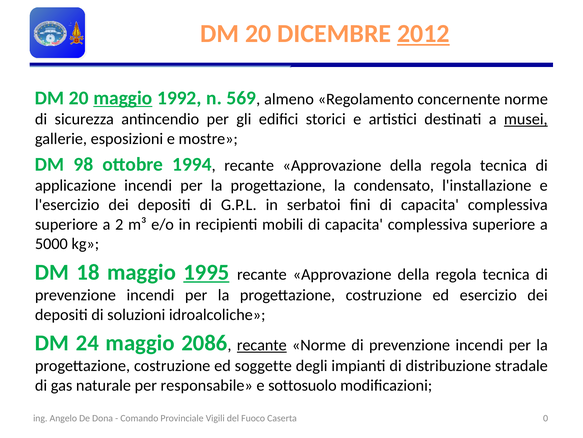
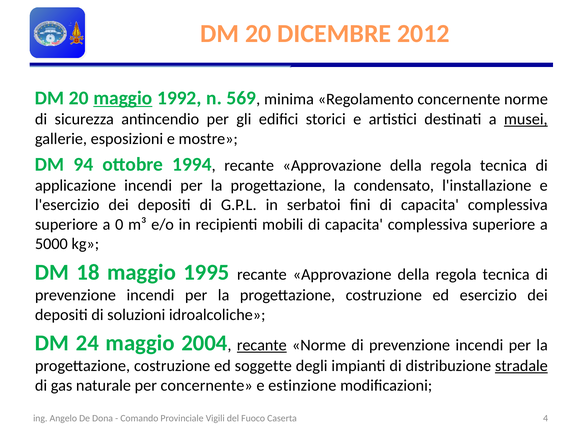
2012 underline: present -> none
almeno: almeno -> minima
98: 98 -> 94
2: 2 -> 0
1995 underline: present -> none
2086: 2086 -> 2004
stradale underline: none -> present
per responsabile: responsabile -> concernente
sottosuolo: sottosuolo -> estinzione
0: 0 -> 4
